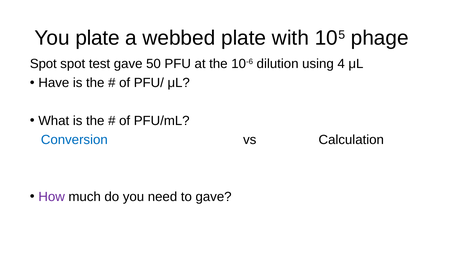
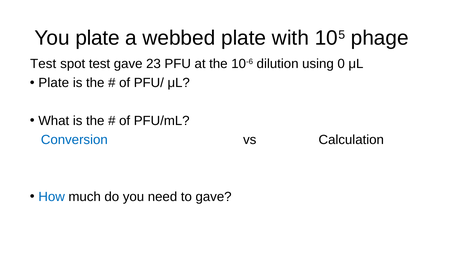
Spot at (43, 64): Spot -> Test
50: 50 -> 23
4: 4 -> 0
Have at (54, 83): Have -> Plate
How colour: purple -> blue
